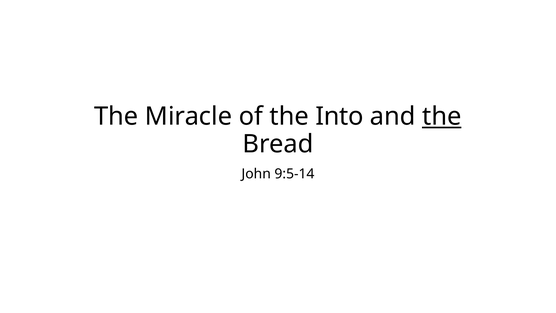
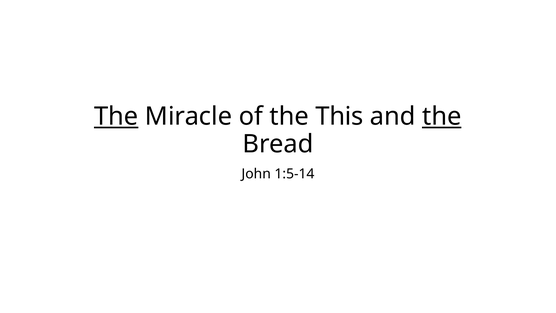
The at (116, 116) underline: none -> present
Into: Into -> This
9:5-14: 9:5-14 -> 1:5-14
